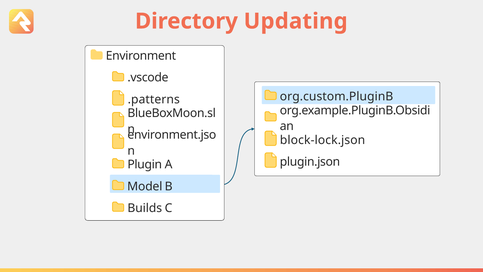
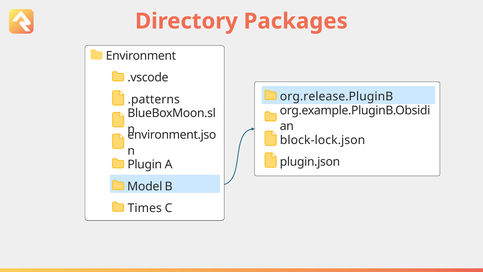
Updating: Updating -> Packages
org.custom.PluginB: org.custom.PluginB -> org.release.PluginB
Builds: Builds -> Times
